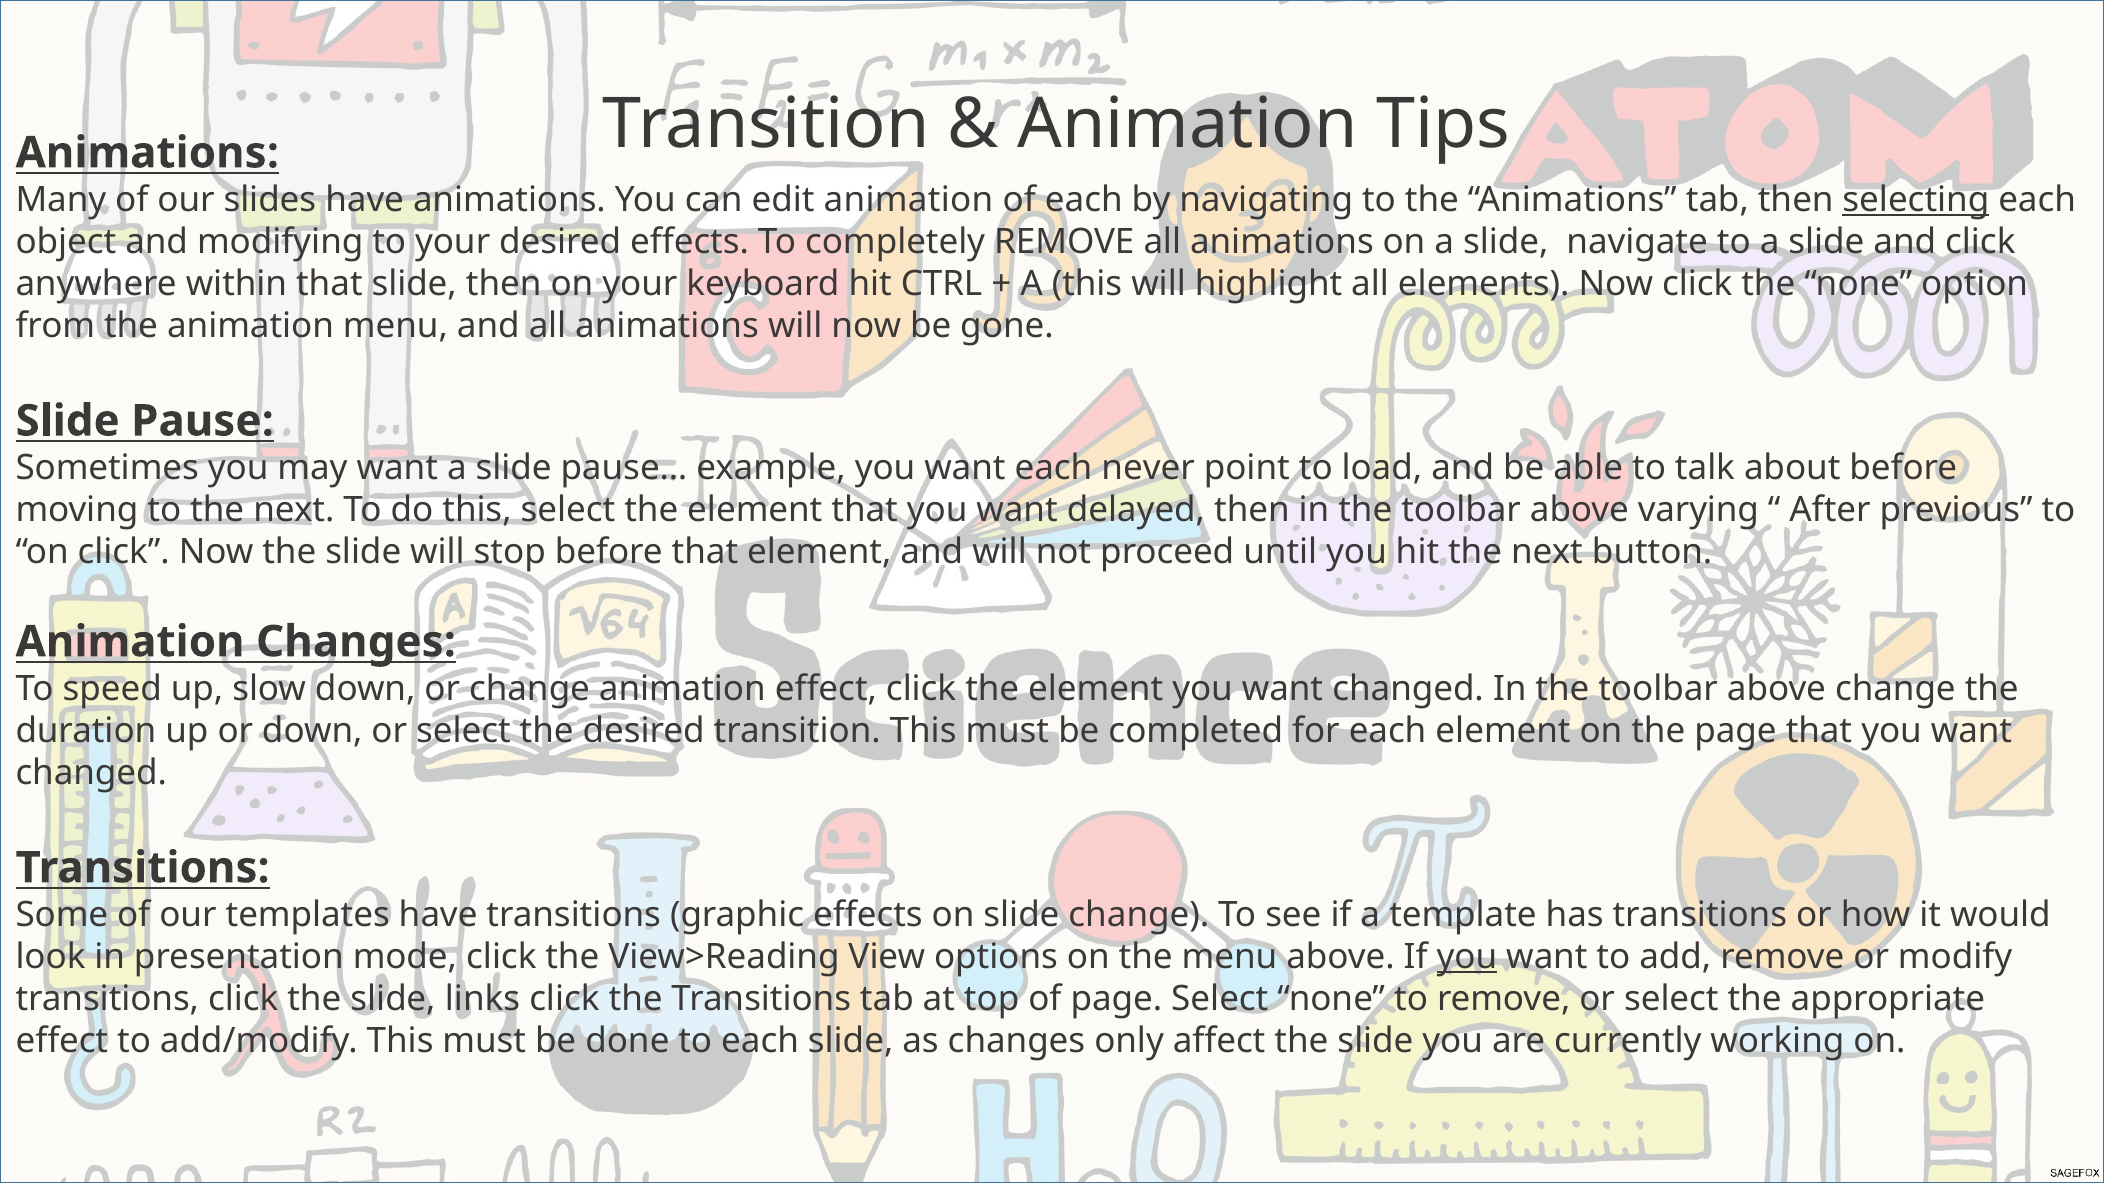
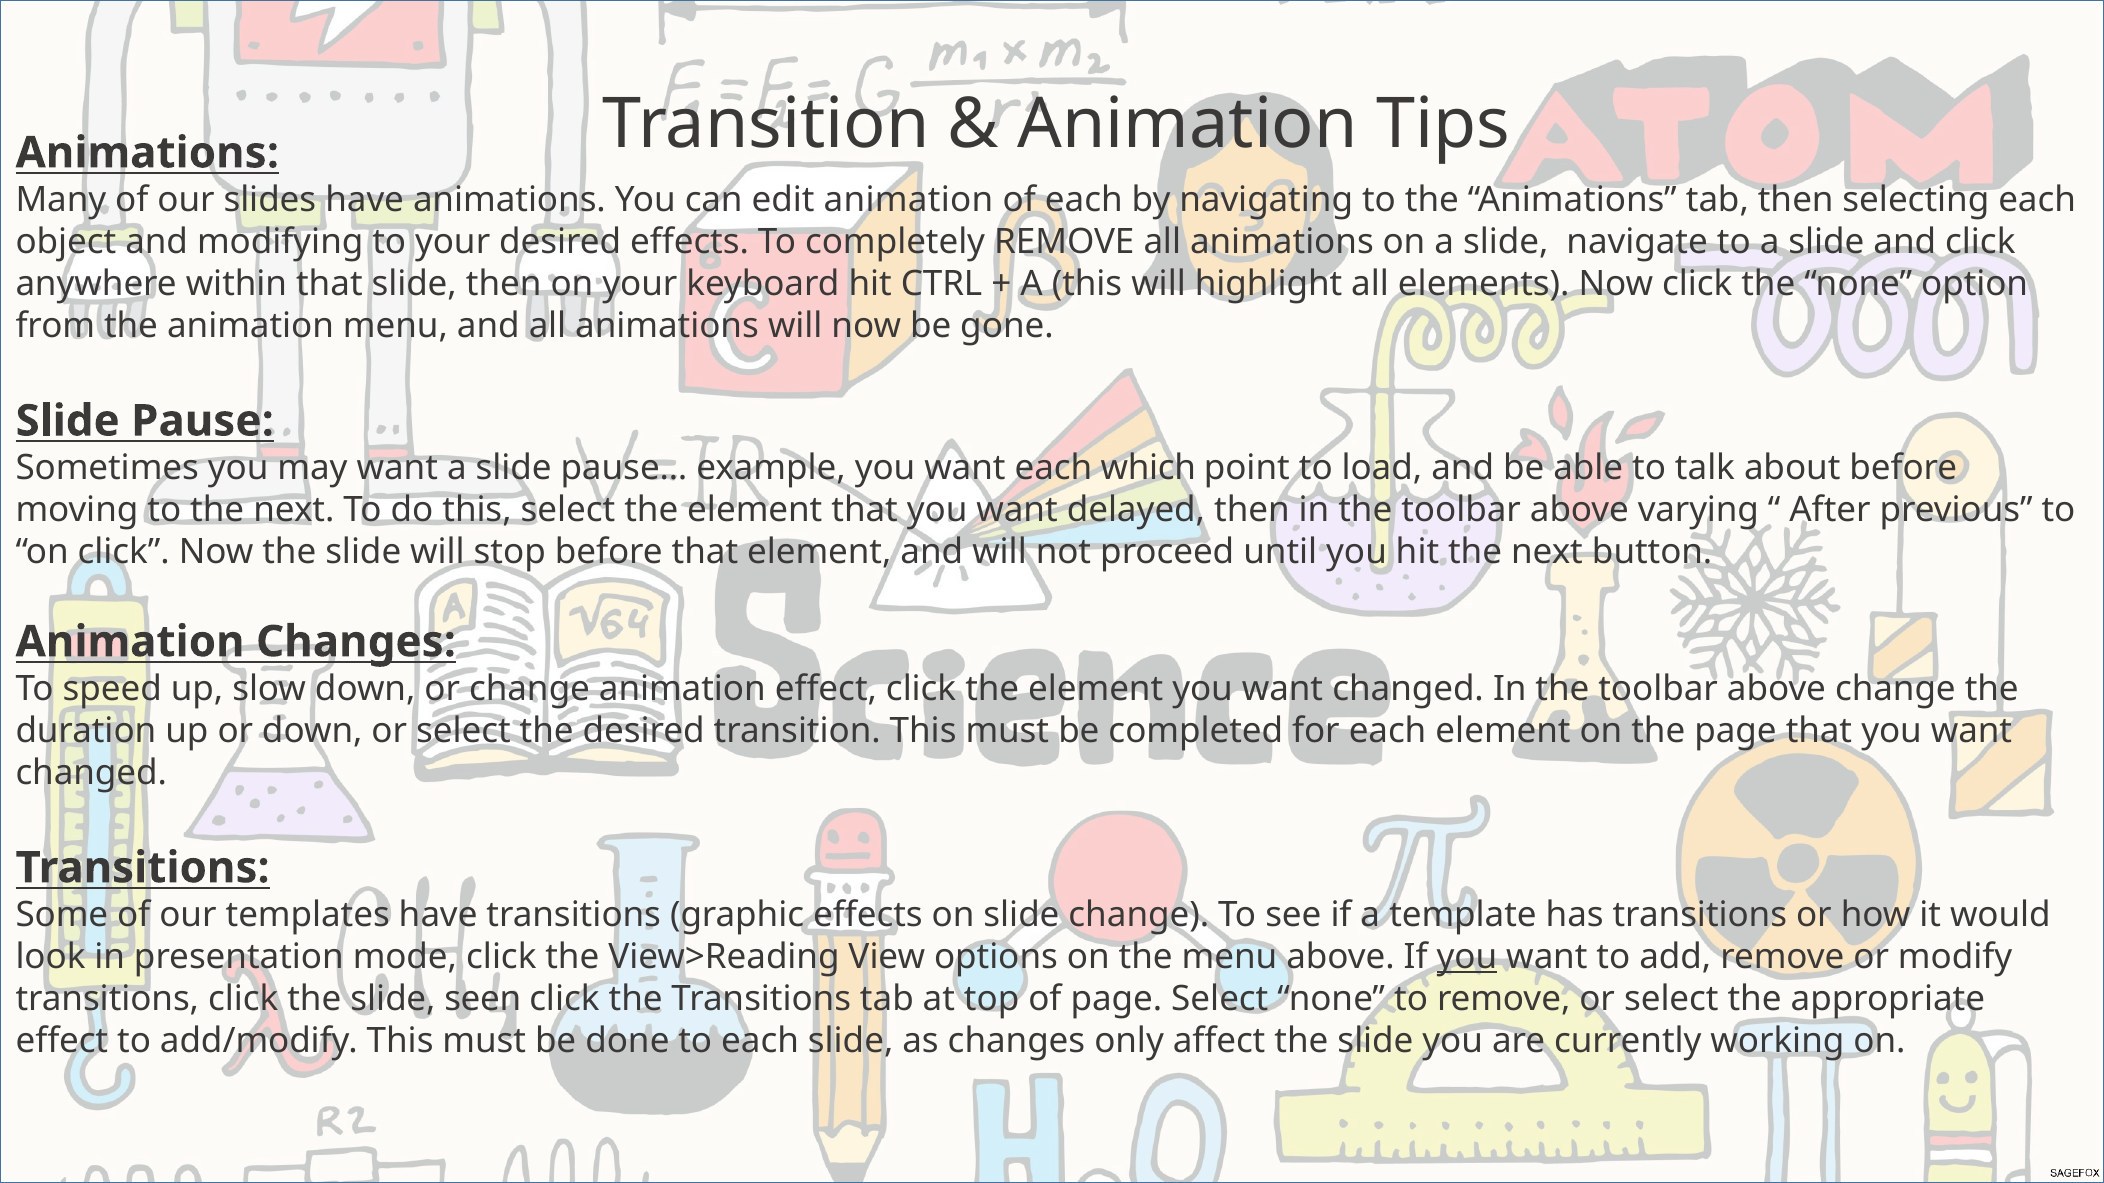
selecting underline: present -> none
never: never -> which
links: links -> seen
